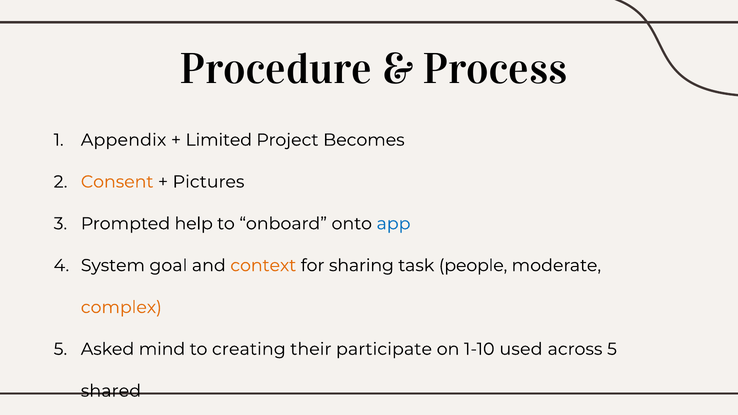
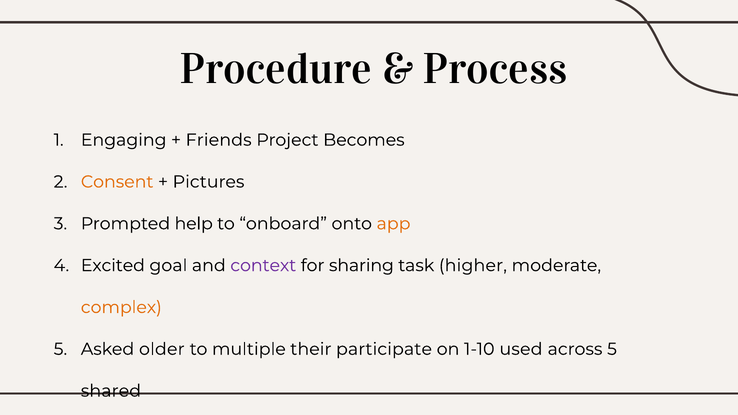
Appendix: Appendix -> Engaging
Limited: Limited -> Friends
app colour: blue -> orange
System: System -> Excited
context colour: orange -> purple
people: people -> higher
mind: mind -> older
creating: creating -> multiple
